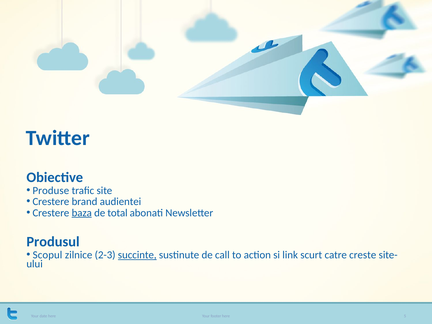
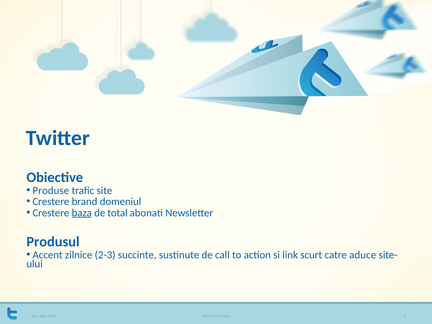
audientei: audientei -> domeniul
Scopul: Scopul -> Accent
succinte underline: present -> none
creste: creste -> aduce
